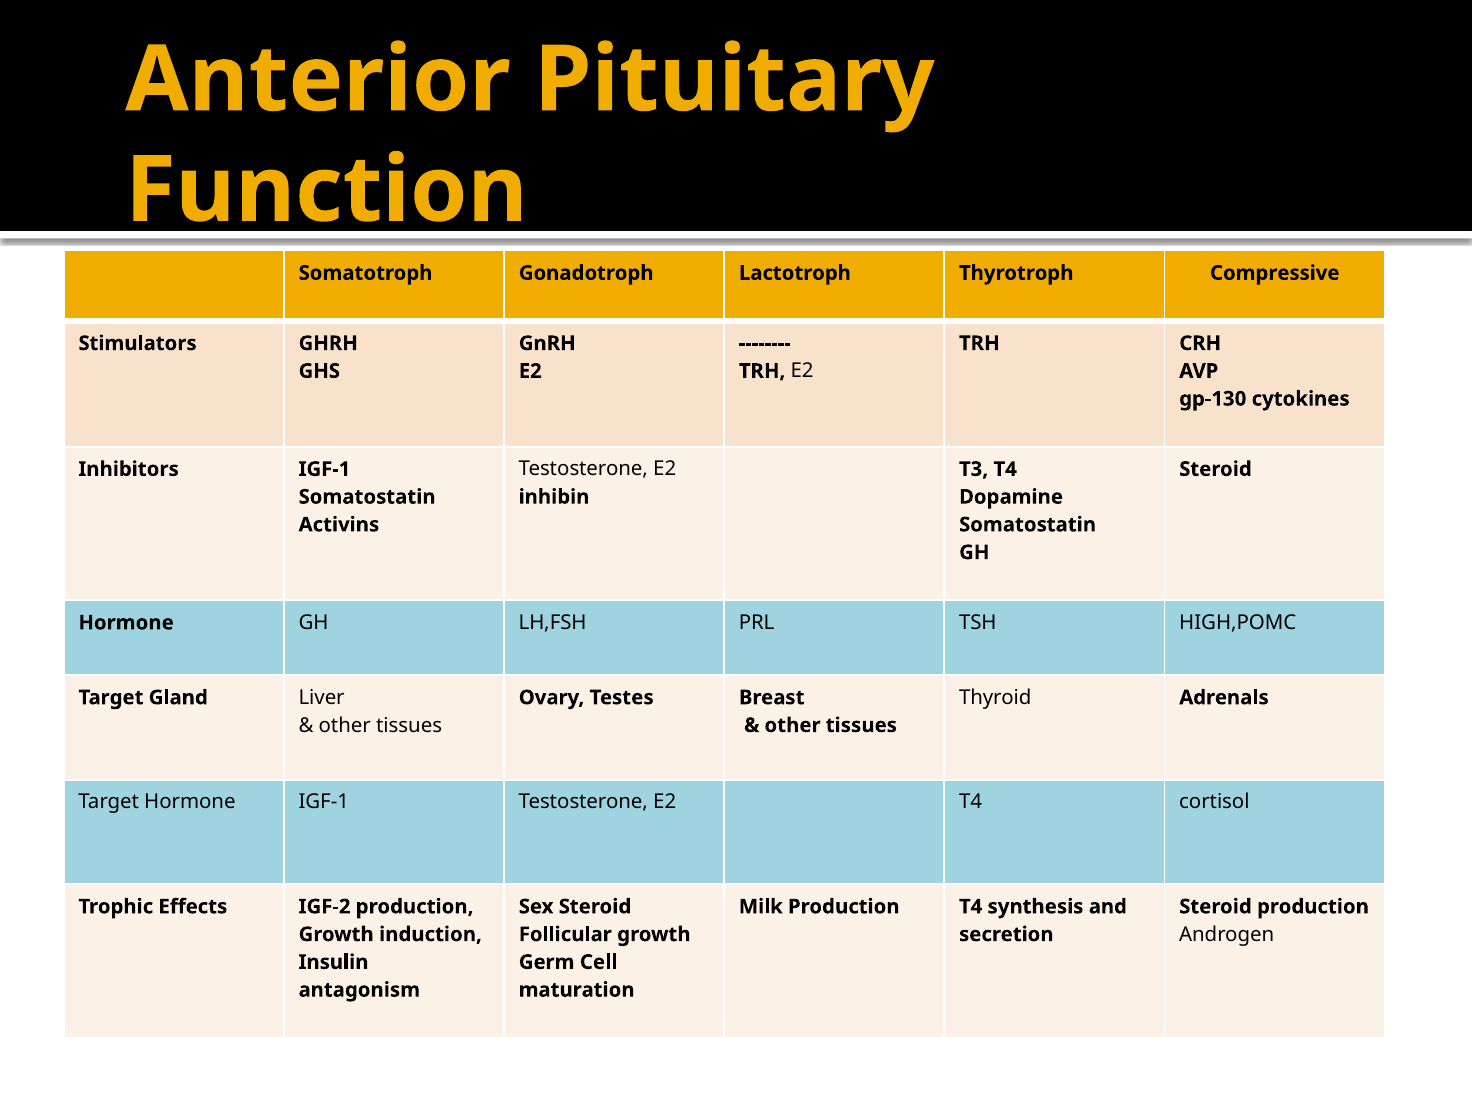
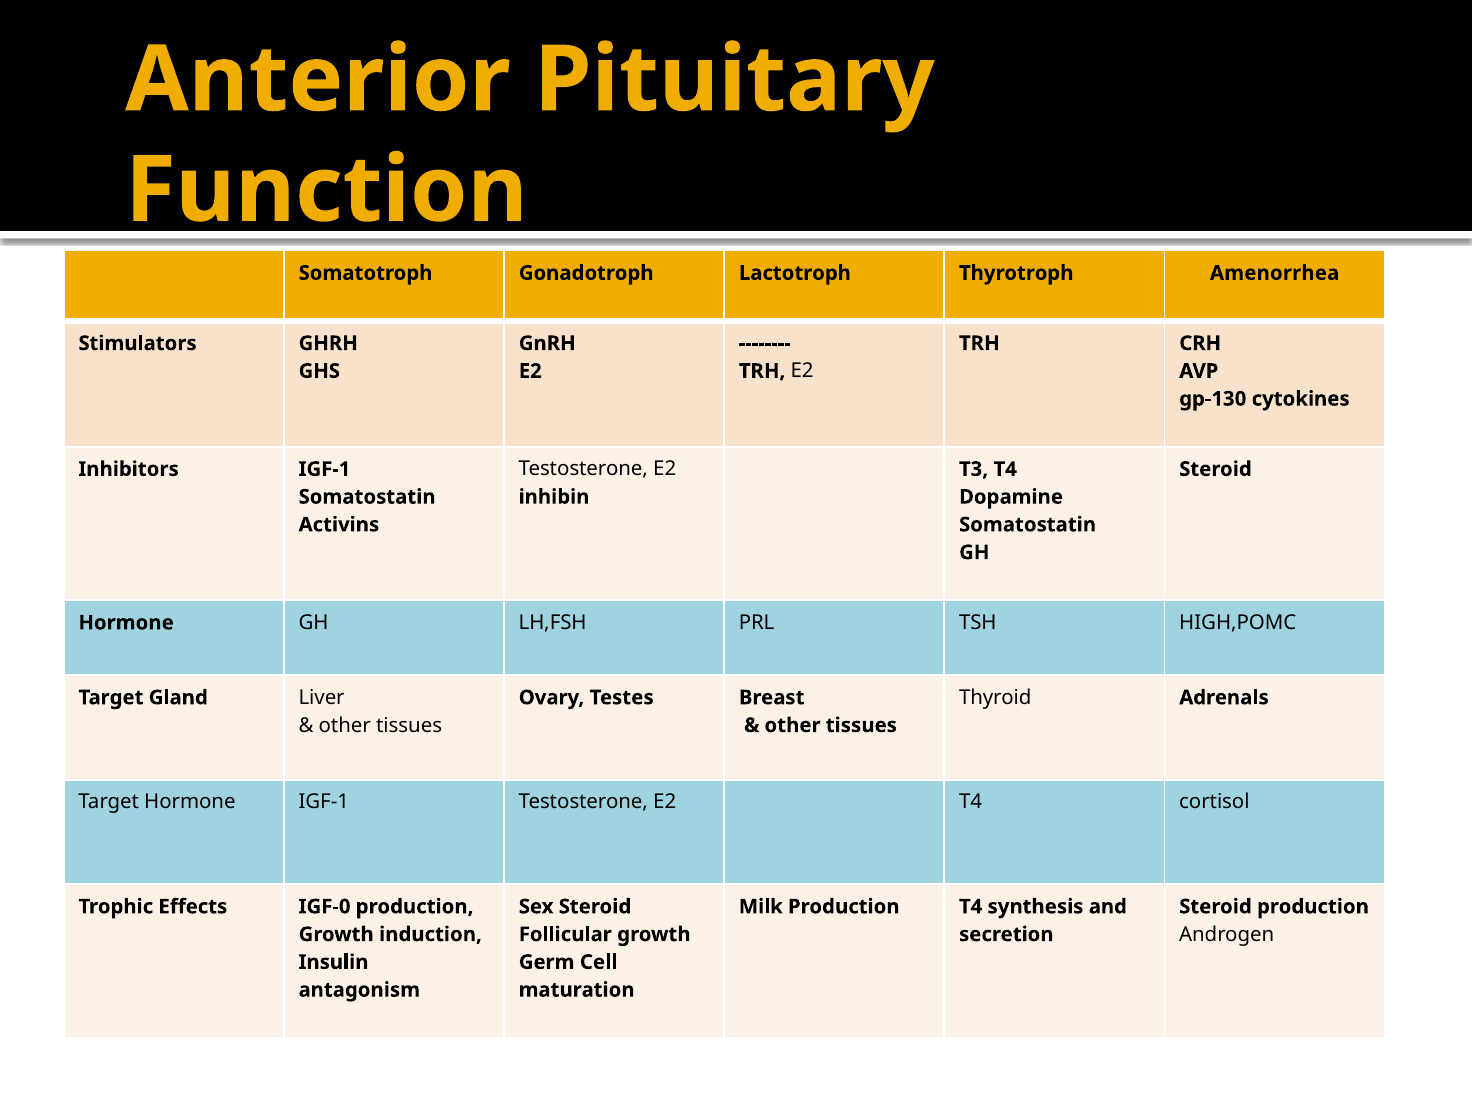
Compressive: Compressive -> Amenorrhea
IGF-2: IGF-2 -> IGF-0
